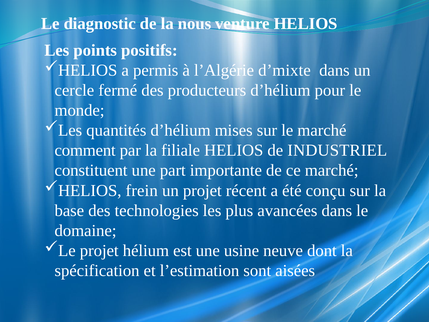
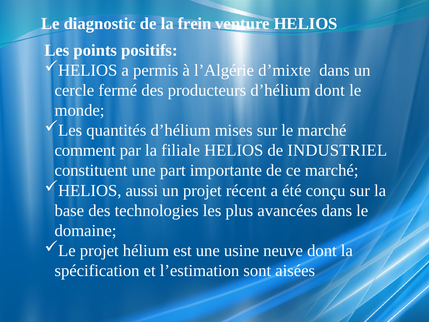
nous: nous -> frein
d’hélium pour: pour -> dont
frein: frein -> aussi
